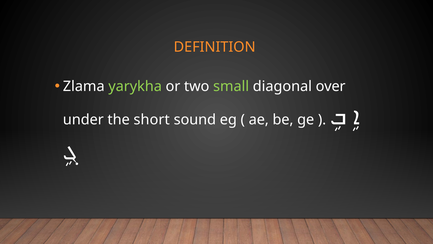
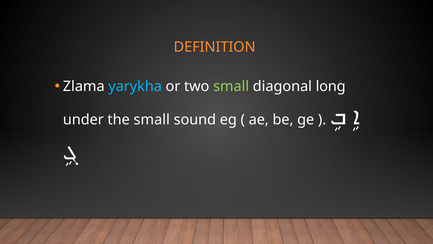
yarykha colour: light green -> light blue
over: over -> long
the short: short -> small
